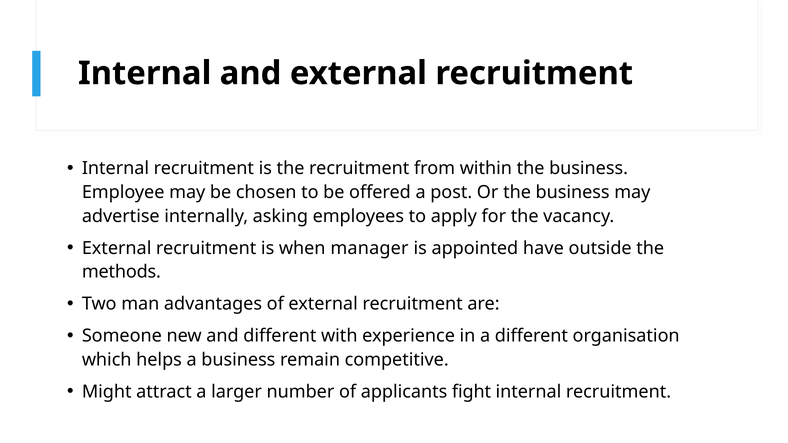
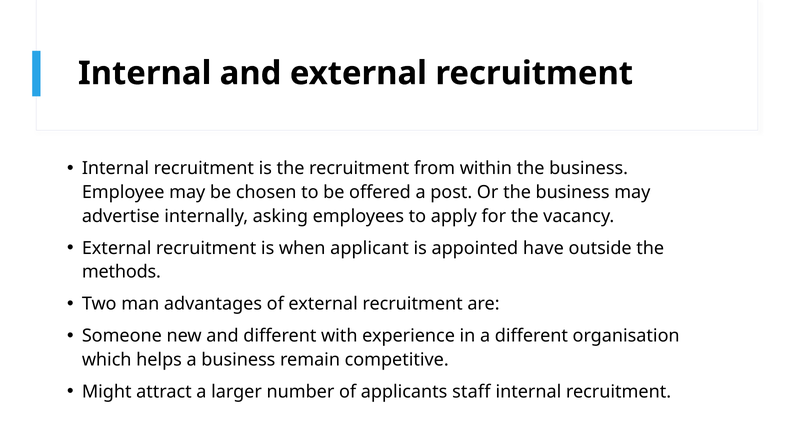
manager: manager -> applicant
fight: fight -> staff
